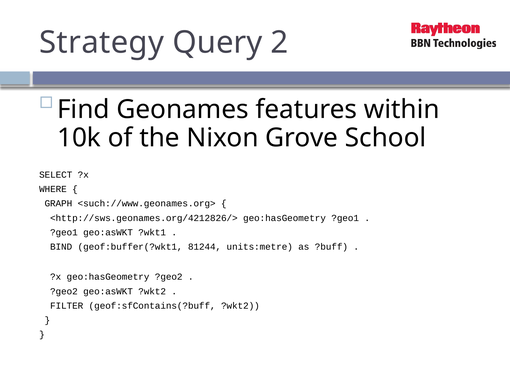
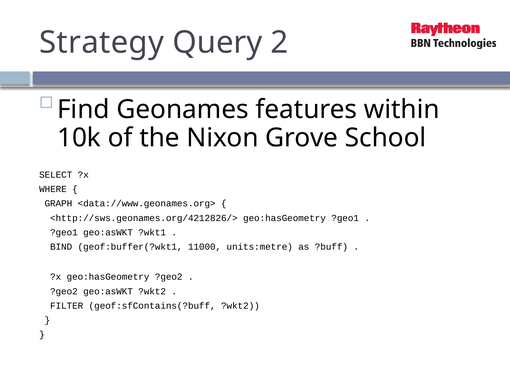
<such://www.geonames.org>: <such://www.geonames.org> -> <data://www.geonames.org>
81244: 81244 -> 11000
